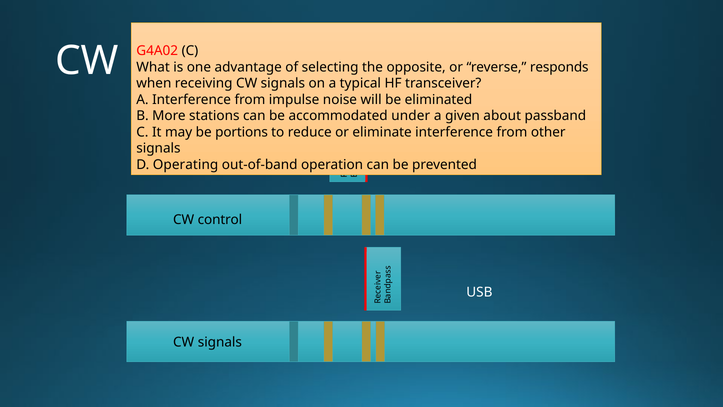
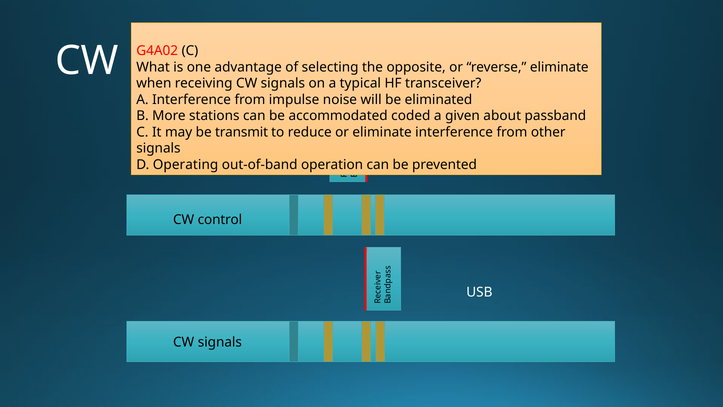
reverse responds: responds -> eliminate
under: under -> coded
portions: portions -> transmit
